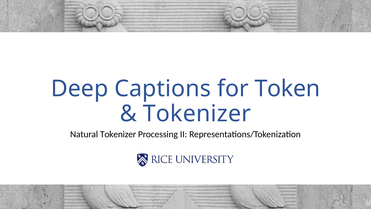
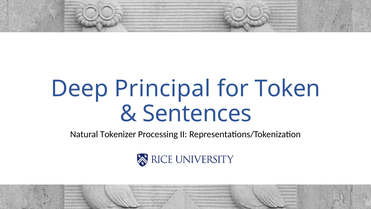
Captions: Captions -> Principal
Tokenizer at (197, 114): Tokenizer -> Sentences
